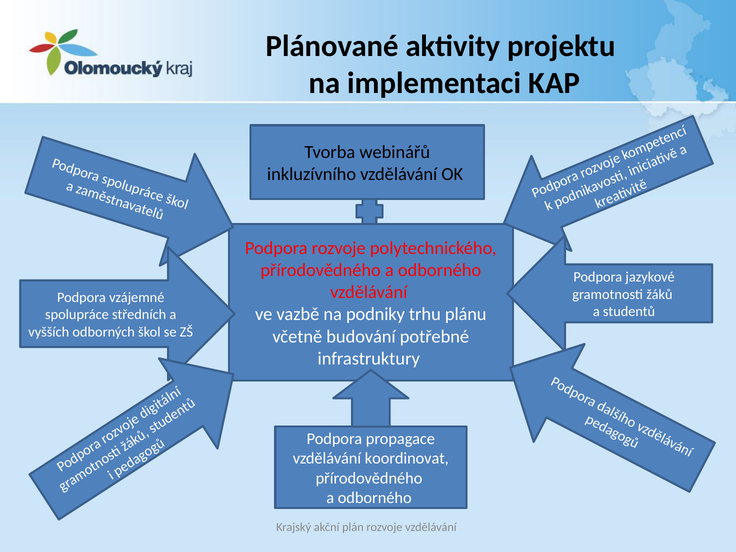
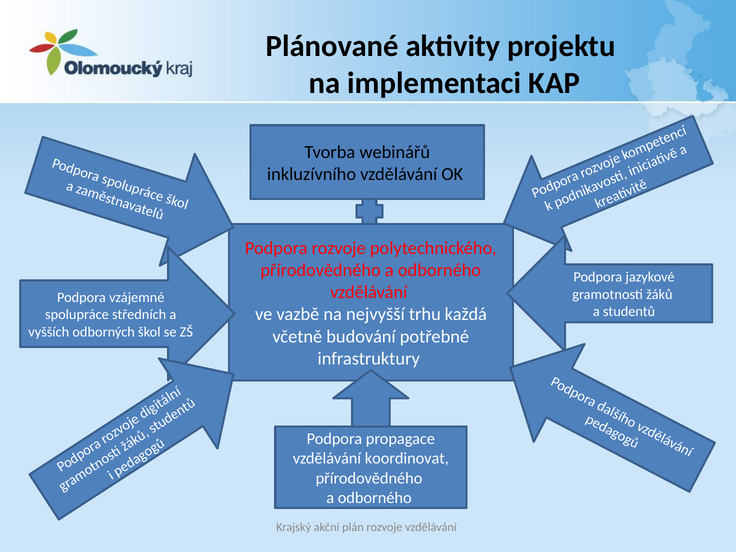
podniky: podniky -> nejvyšší
plánu: plánu -> každá
